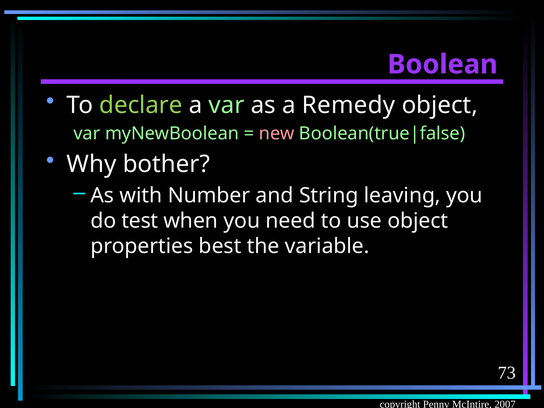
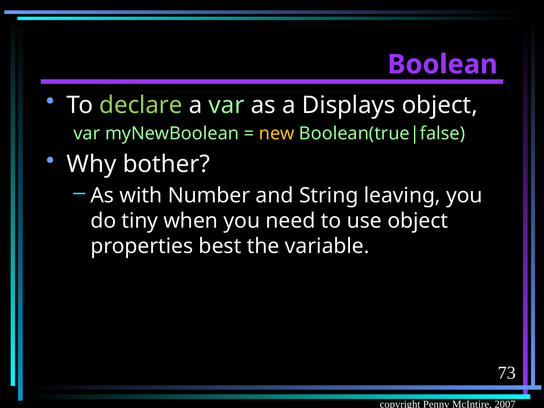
Remedy: Remedy -> Displays
new colour: pink -> yellow
test: test -> tiny
